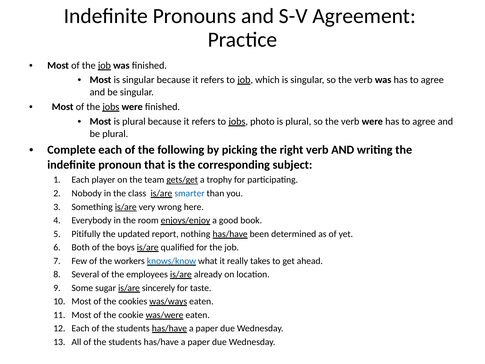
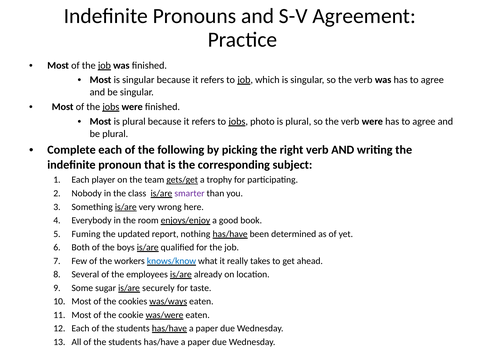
smarter colour: blue -> purple
Pitifully: Pitifully -> Fuming
sincerely: sincerely -> securely
